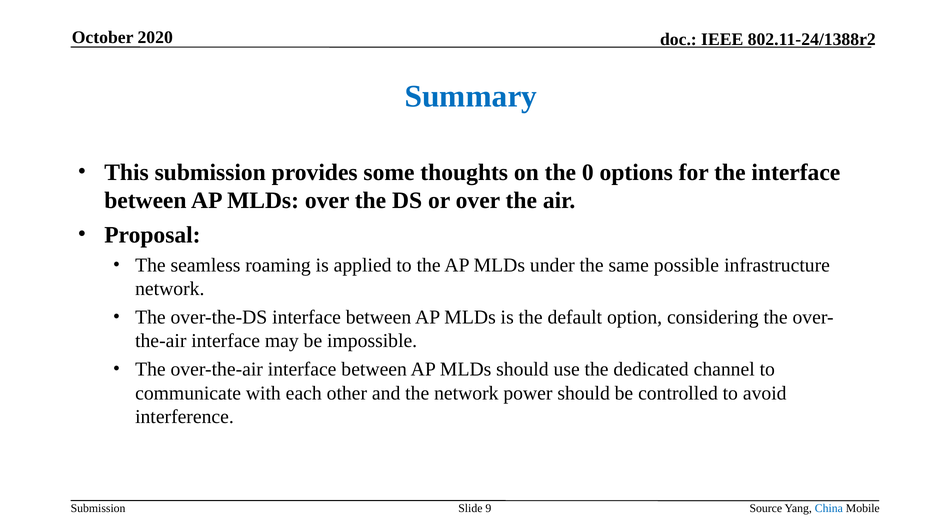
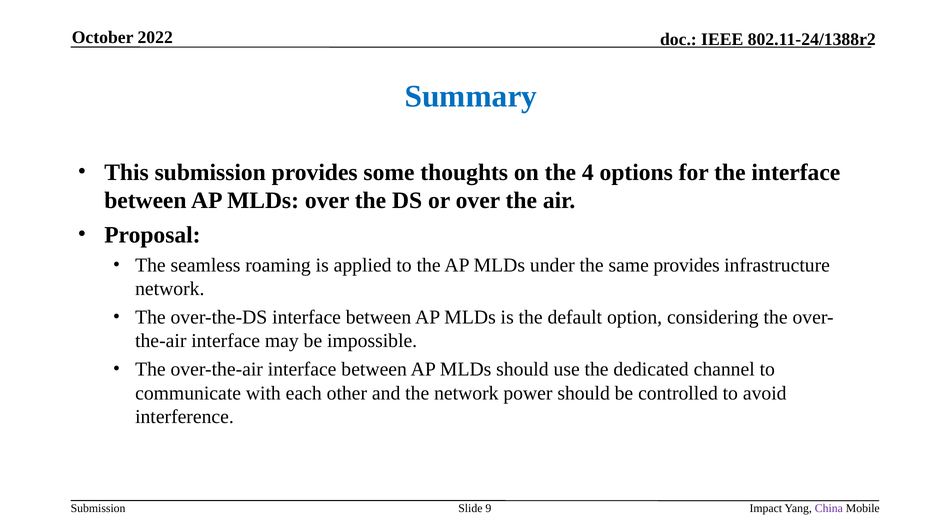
2020: 2020 -> 2022
0: 0 -> 4
same possible: possible -> provides
Source: Source -> Impact
China colour: blue -> purple
